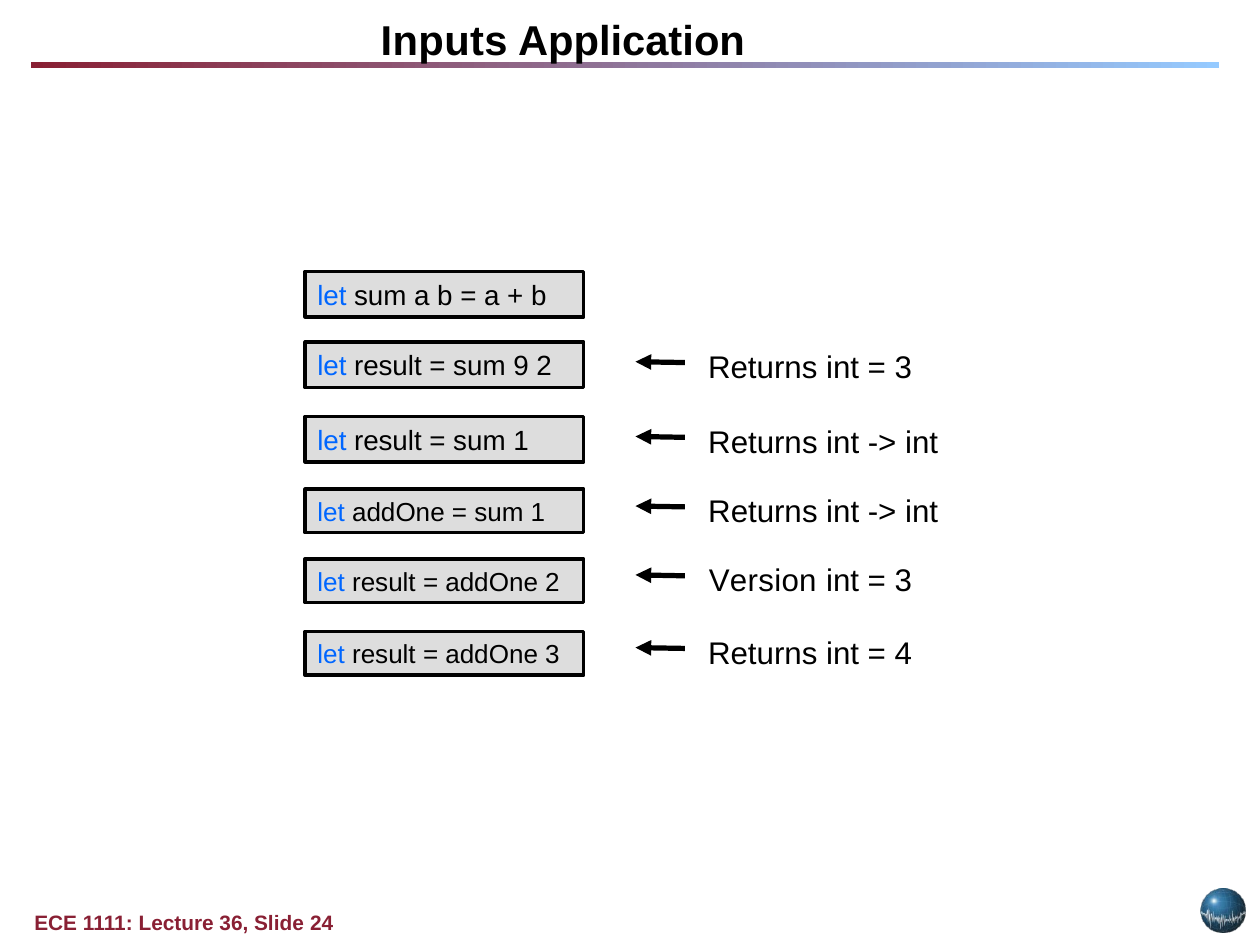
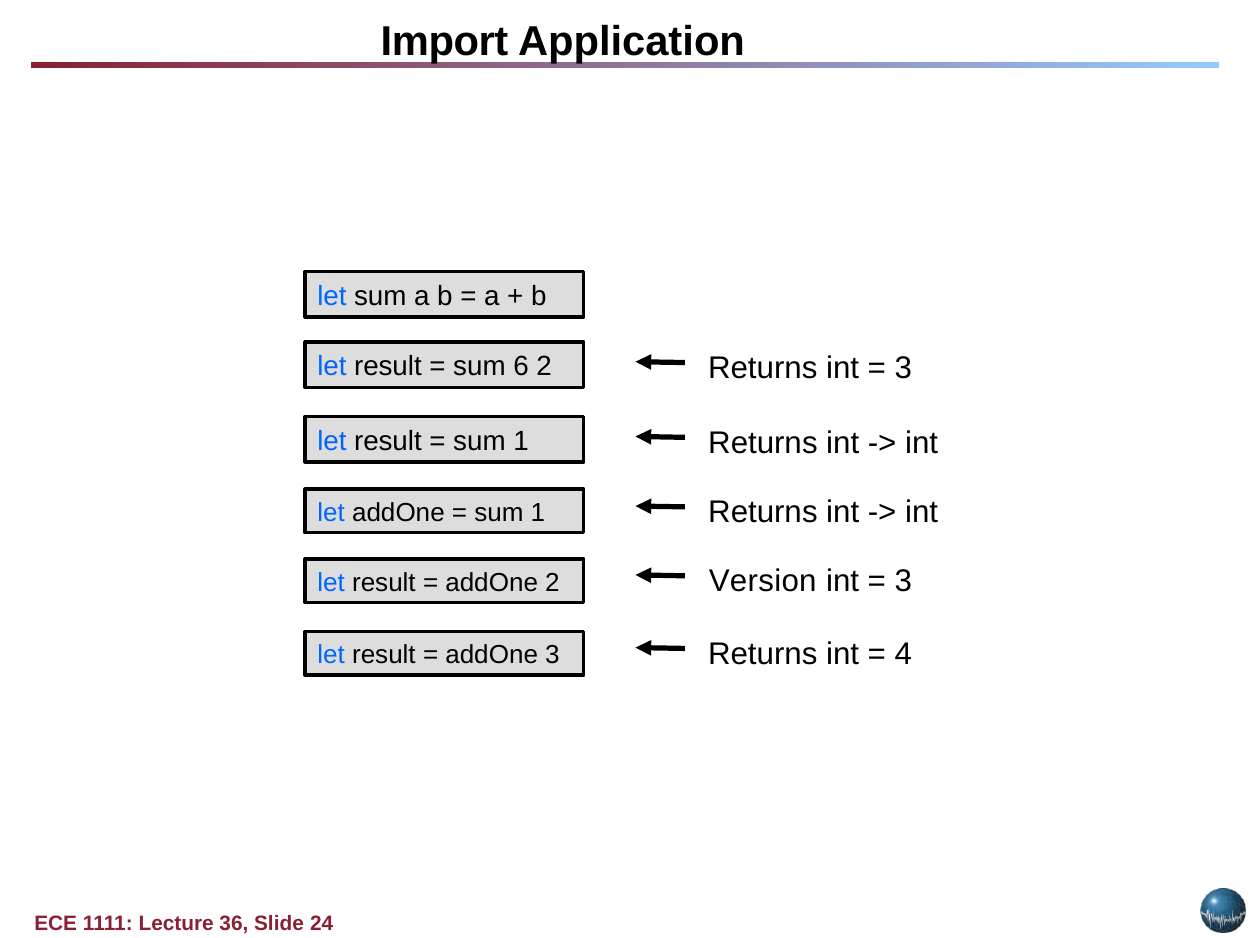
Inputs: Inputs -> Import
9: 9 -> 6
